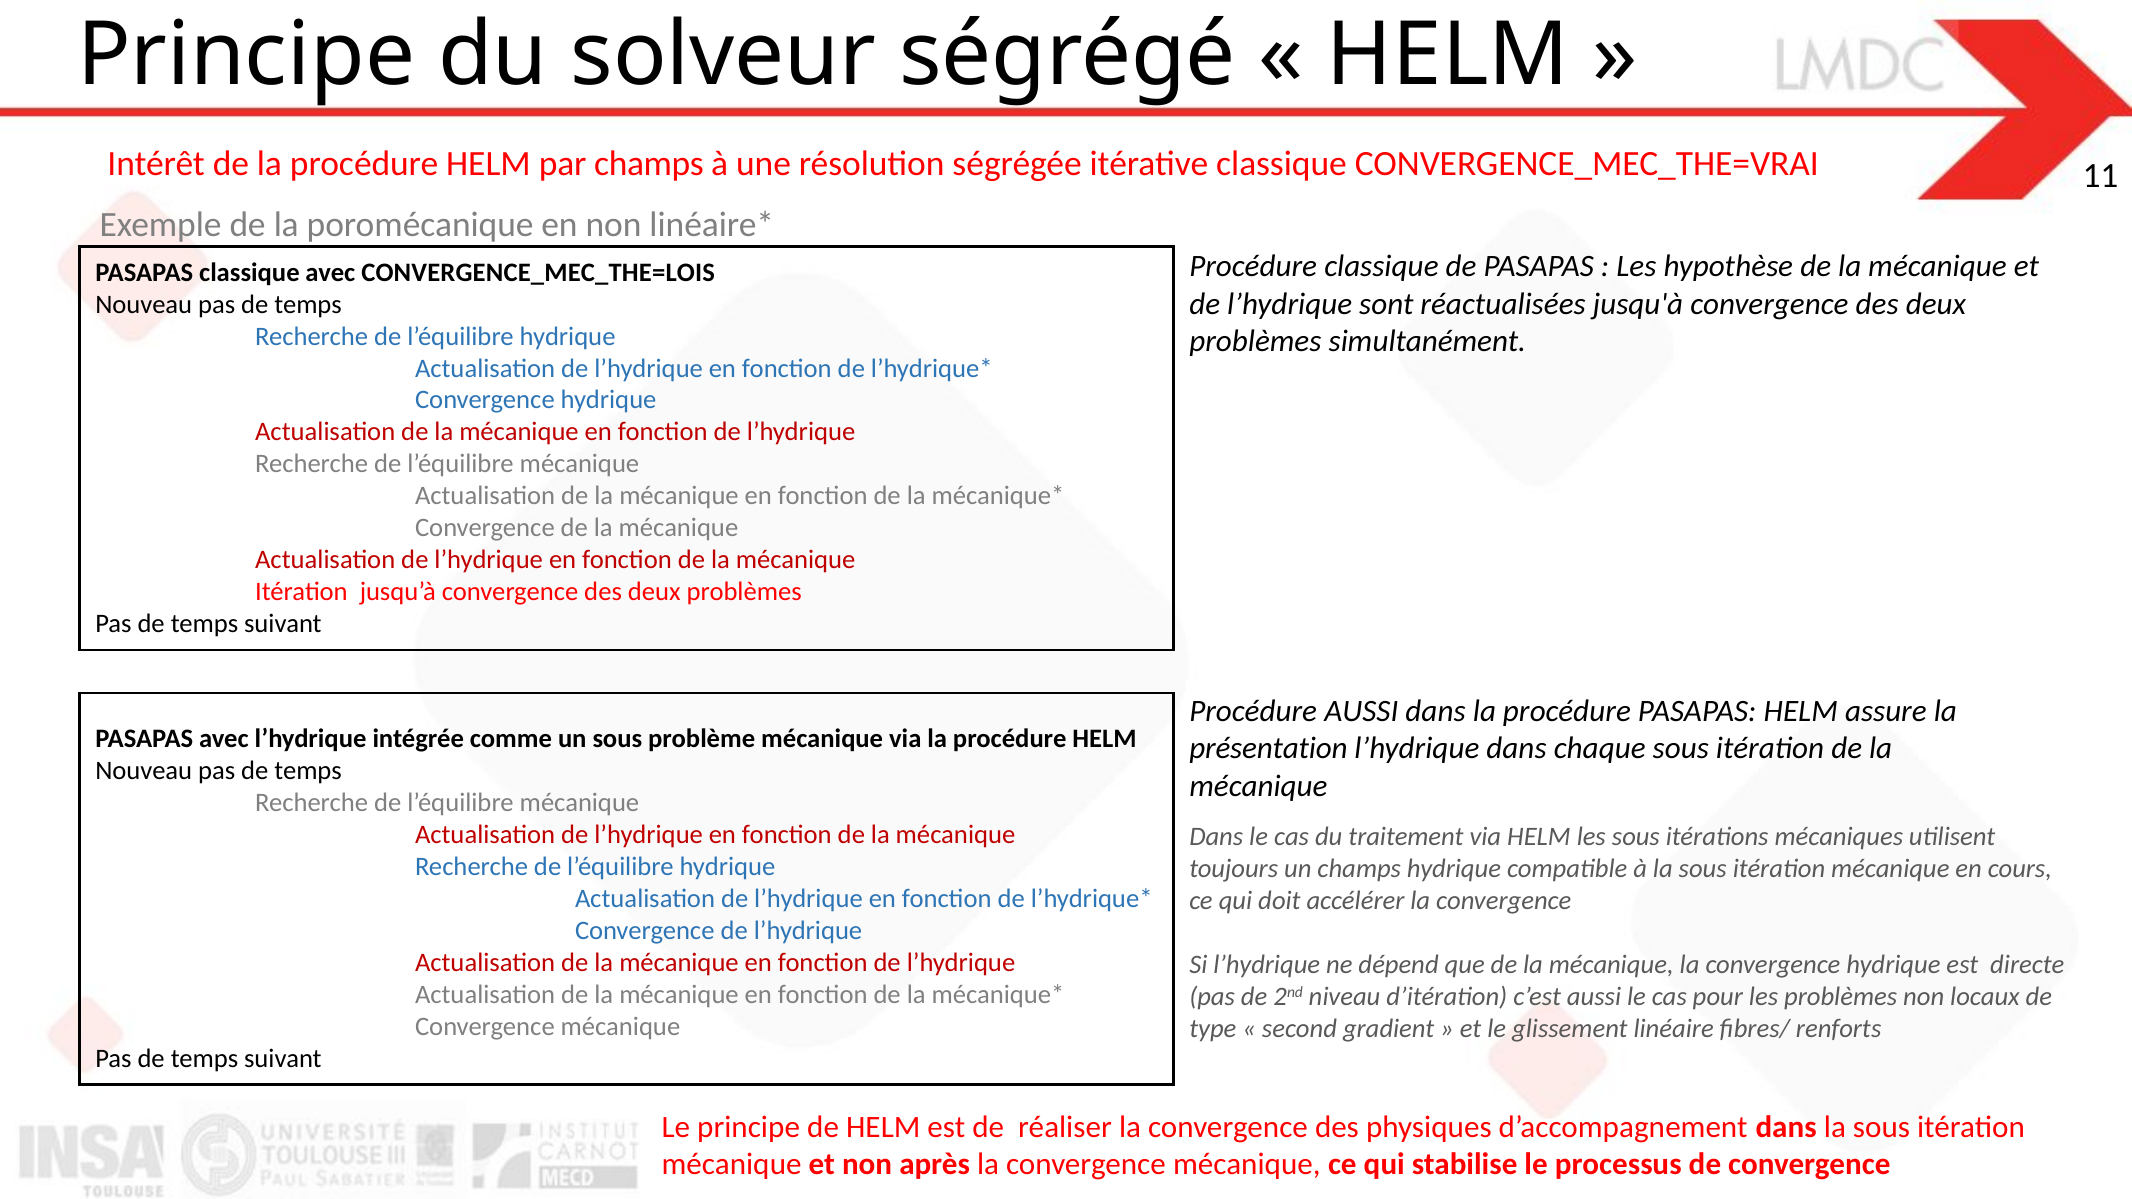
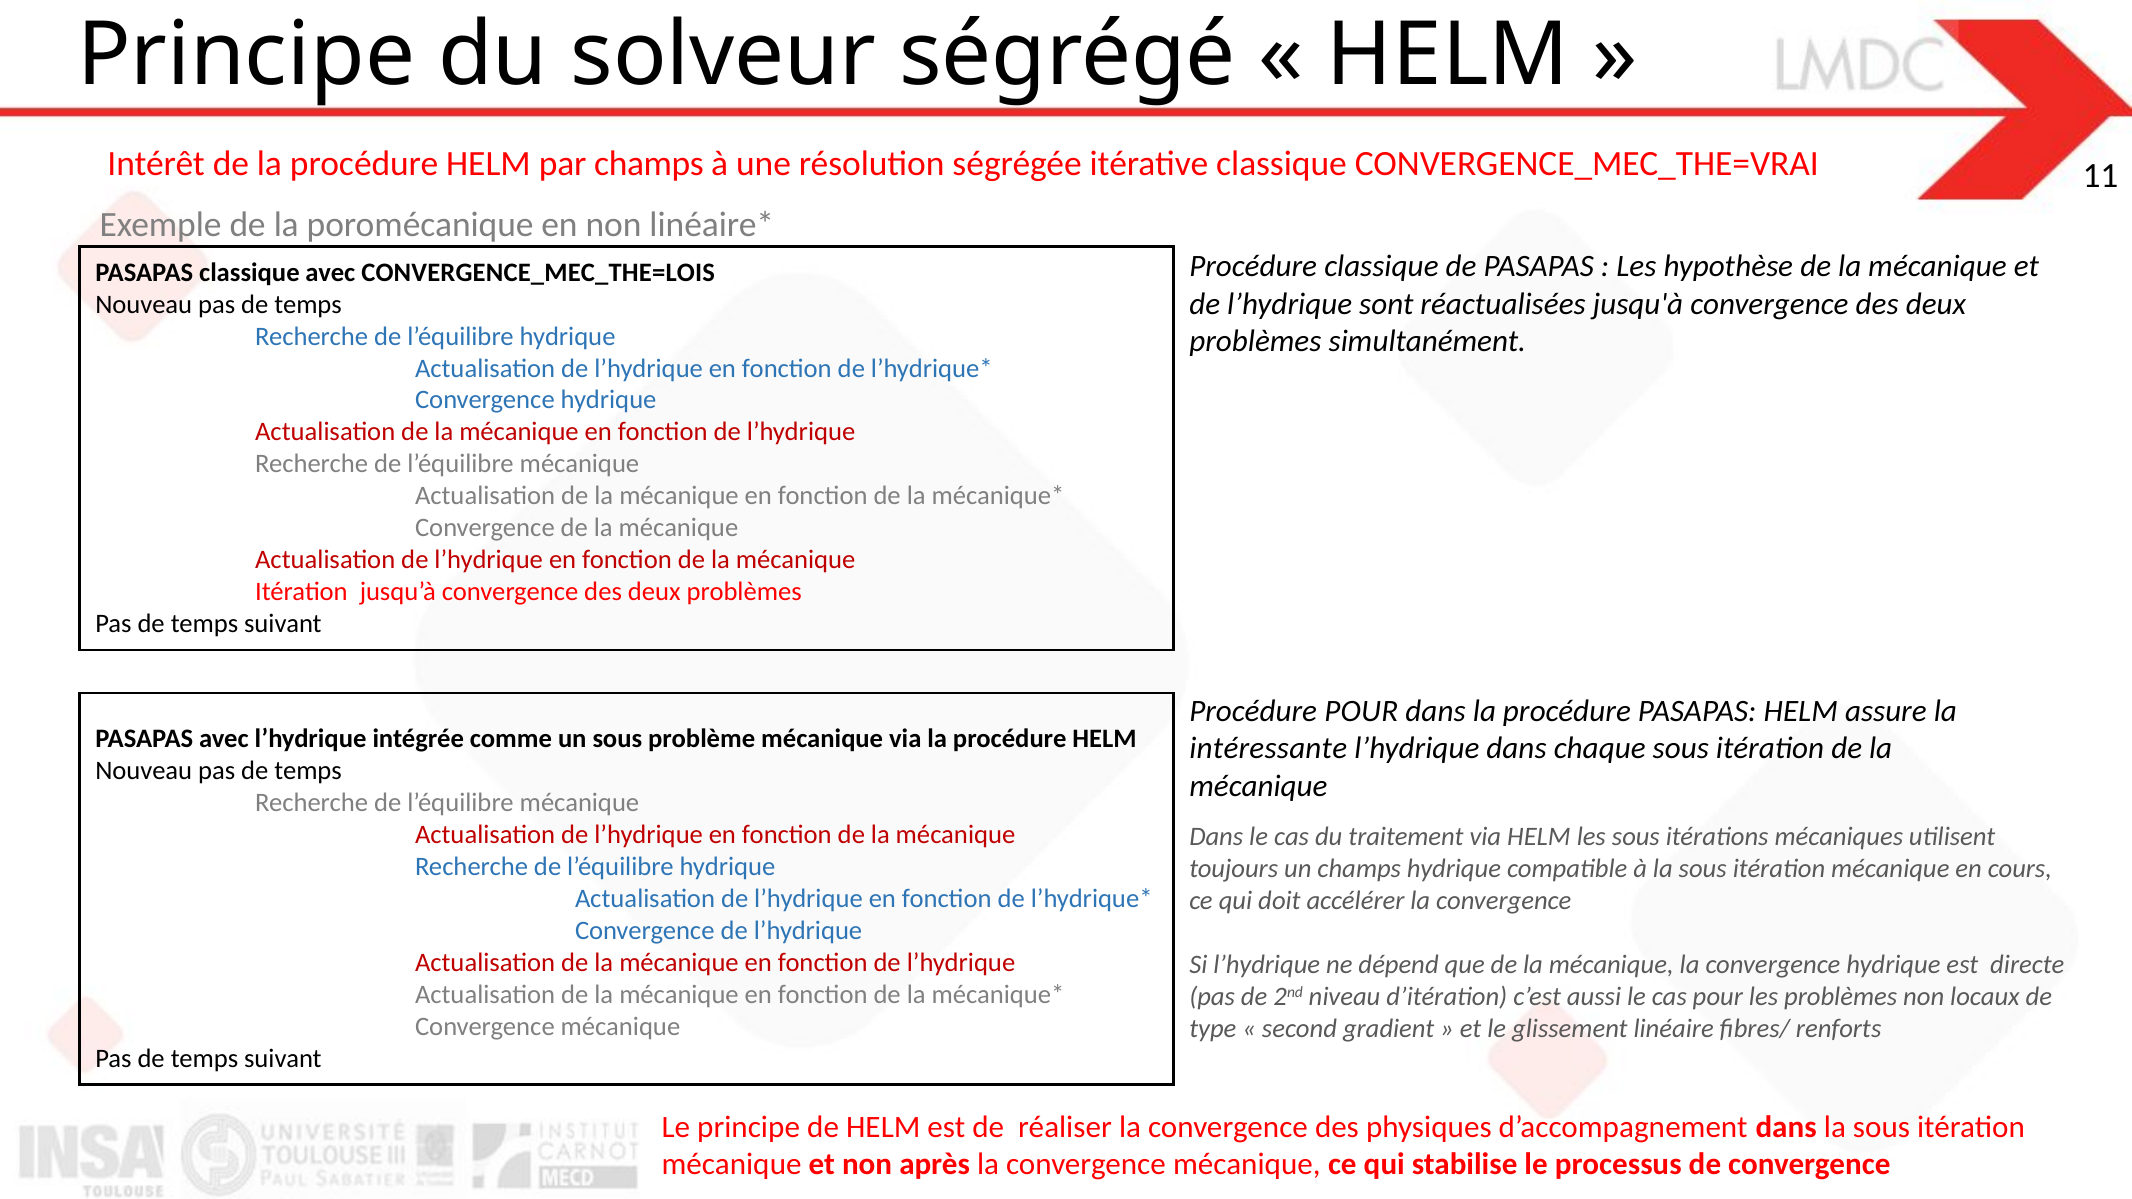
Procédure AUSSI: AUSSI -> POUR
présentation: présentation -> intéressante
